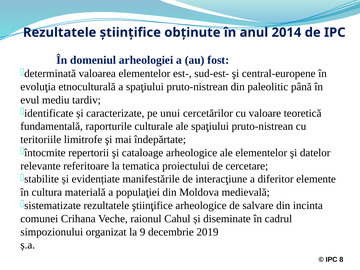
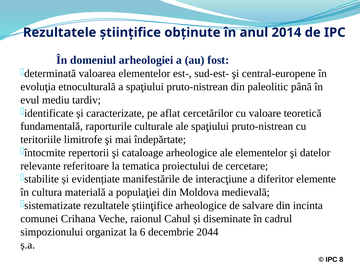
unui: unui -> aflat
9: 9 -> 6
2019: 2019 -> 2044
